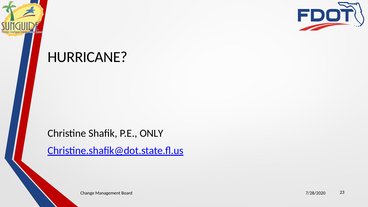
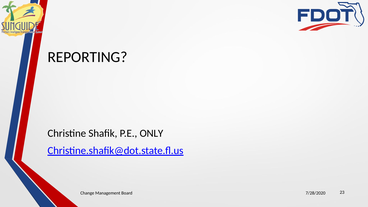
HURRICANE: HURRICANE -> REPORTING
